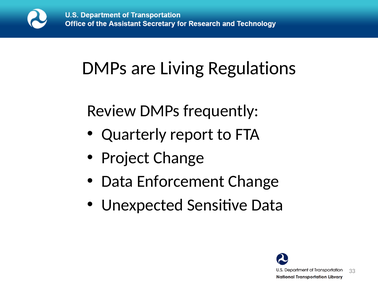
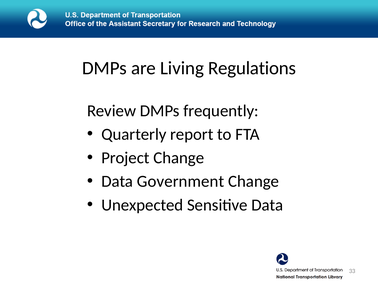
Enforcement: Enforcement -> Government
